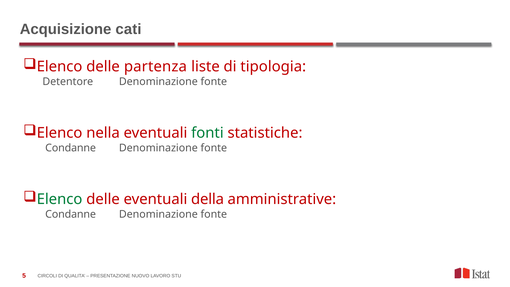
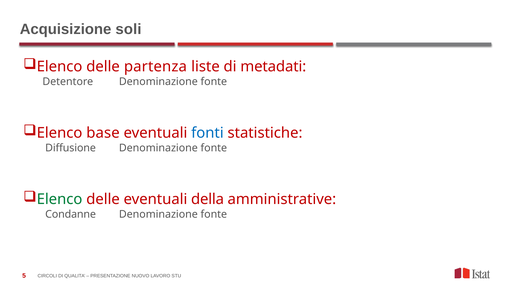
cati: cati -> soli
tipologia: tipologia -> metadati
nella: nella -> base
fonti colour: green -> blue
Condanne at (71, 148): Condanne -> Diffusione
